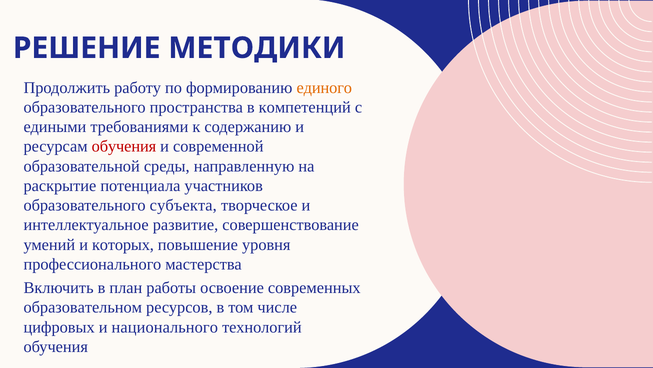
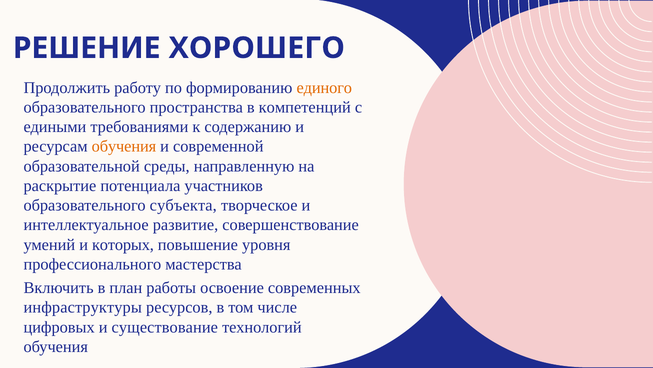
МЕТОДИКИ: МЕТОДИКИ -> ХОРОШЕГО
обучения at (124, 146) colour: red -> orange
образовательном: образовательном -> инфраструктуры
национального: национального -> существование
